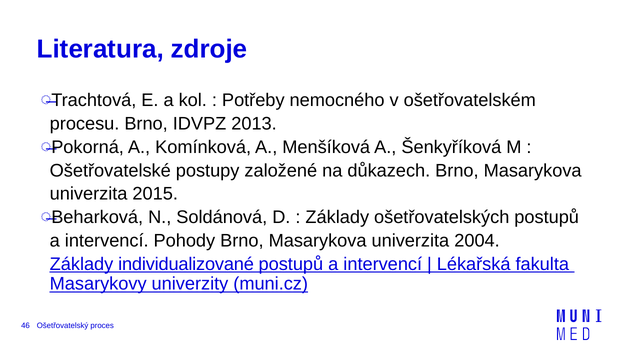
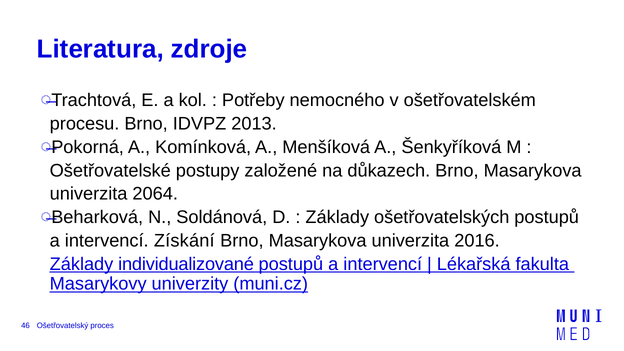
2015: 2015 -> 2064
Pohody: Pohody -> Získání
2004: 2004 -> 2016
